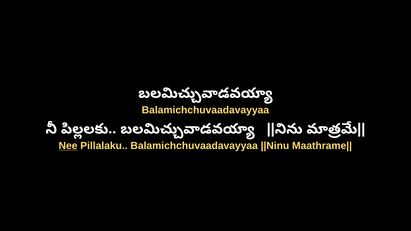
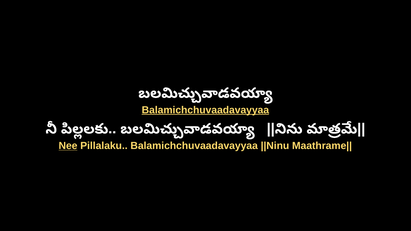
Balamichchuvaadavayyaa at (205, 110) underline: none -> present
